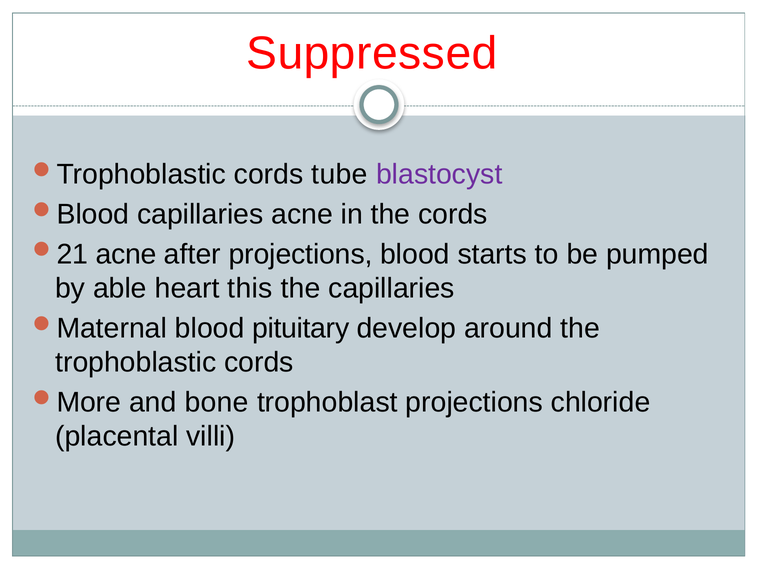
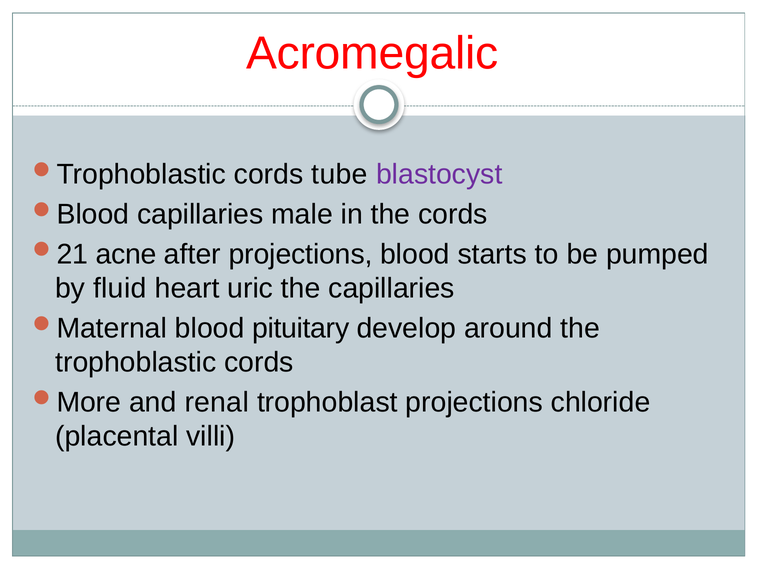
Suppressed: Suppressed -> Acromegalic
capillaries acne: acne -> male
able: able -> fluid
this: this -> uric
bone: bone -> renal
